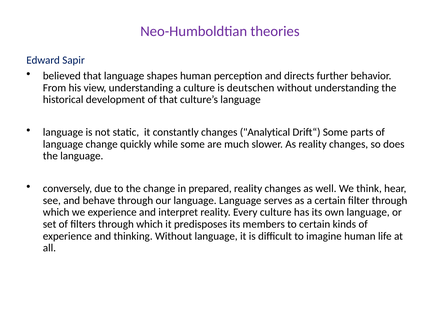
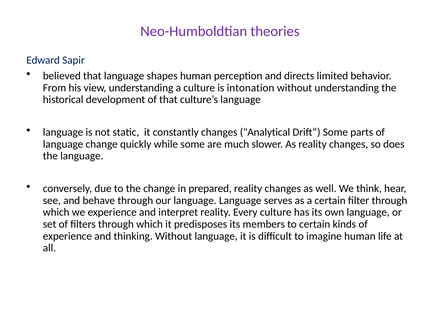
further: further -> limited
deutschen: deutschen -> intonation
